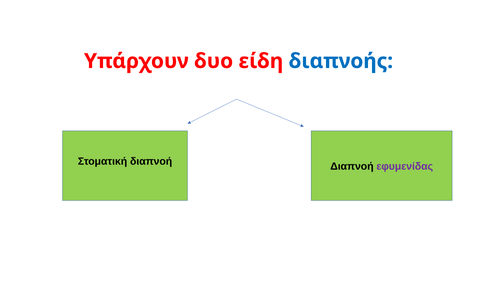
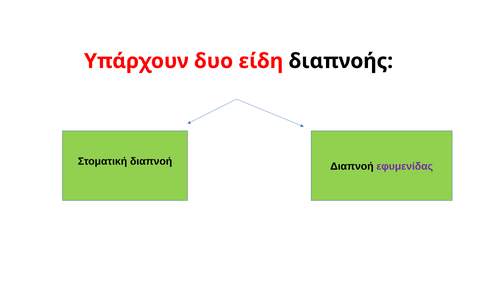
διαπνοής colour: blue -> black
